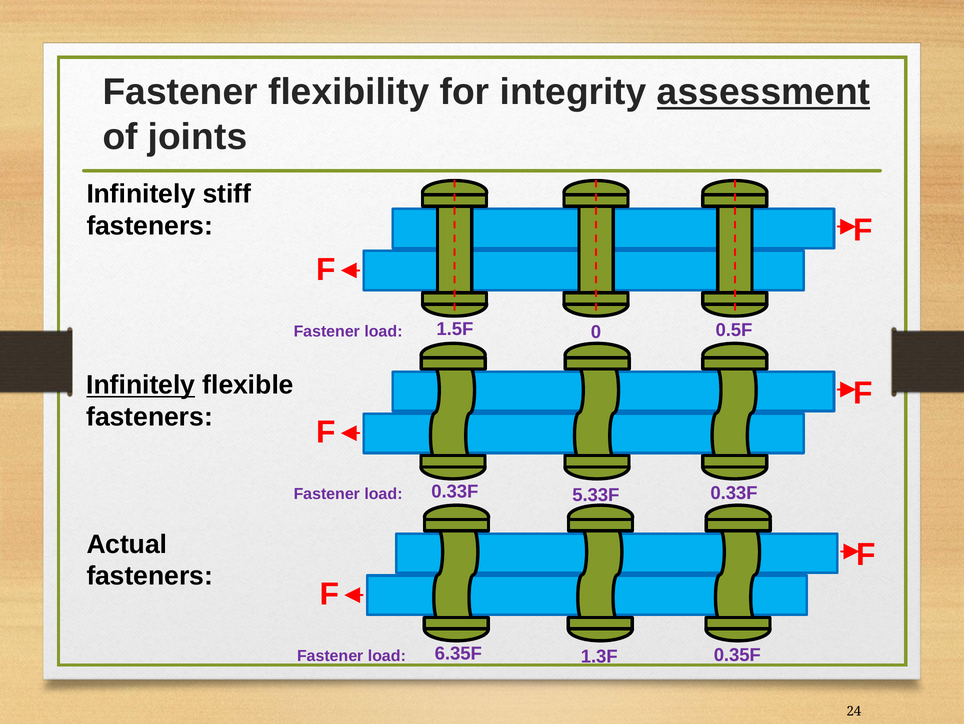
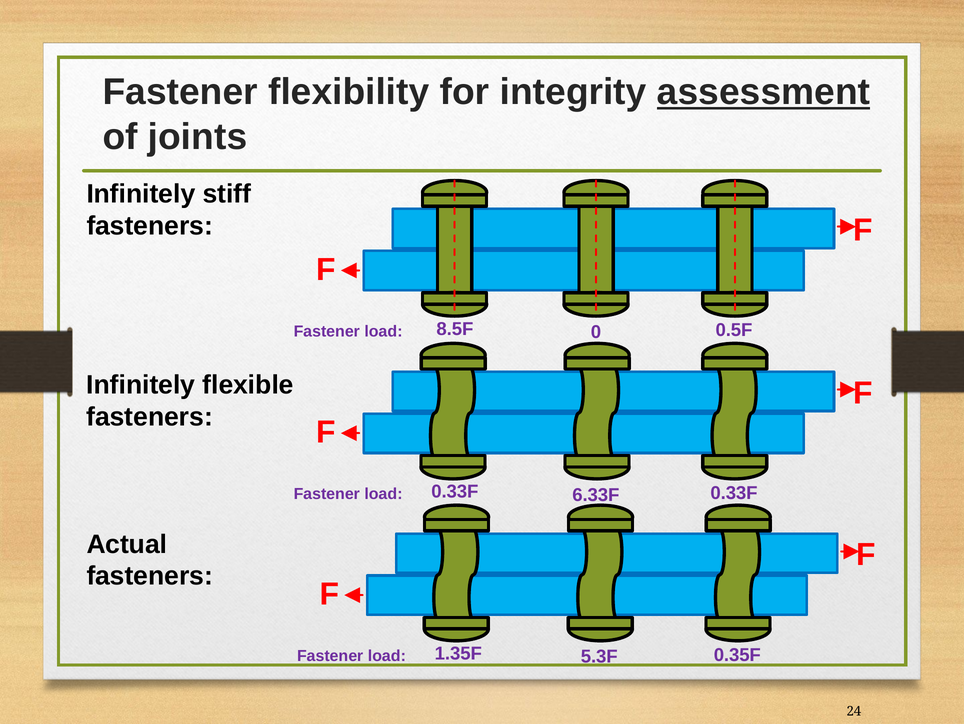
1.5F: 1.5F -> 8.5F
Infinitely at (141, 385) underline: present -> none
5.33F: 5.33F -> 6.33F
1.3F: 1.3F -> 5.3F
6.35F: 6.35F -> 1.35F
